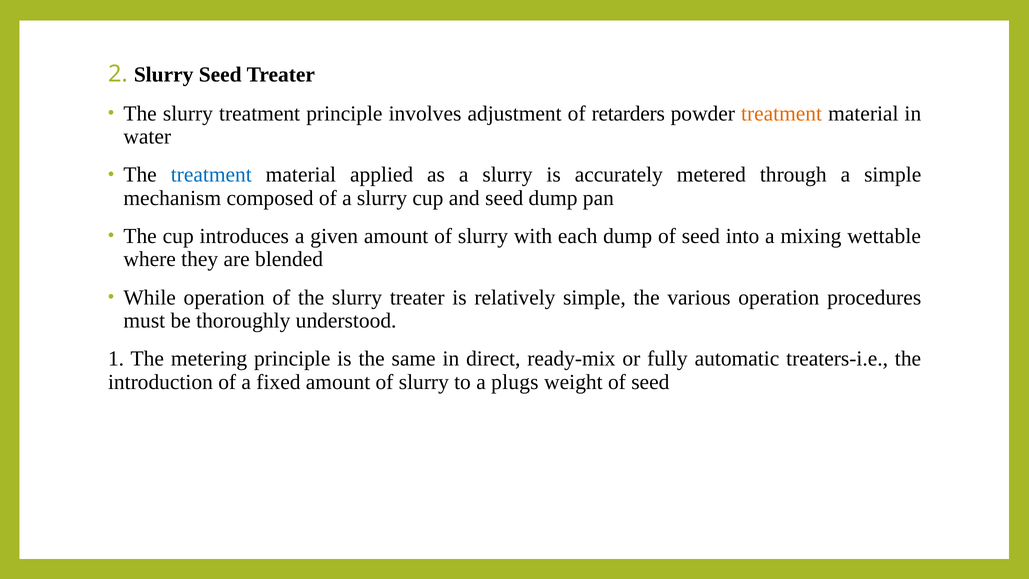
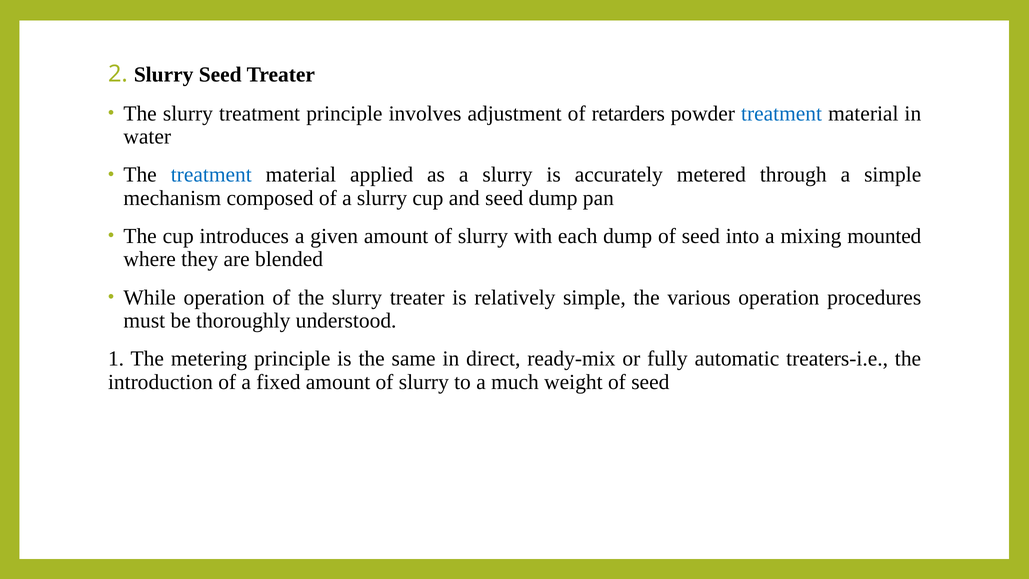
treatment at (782, 113) colour: orange -> blue
wettable: wettable -> mounted
plugs: plugs -> much
